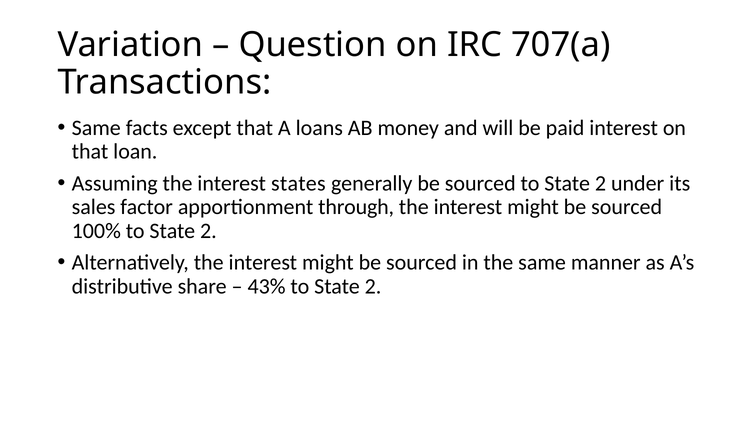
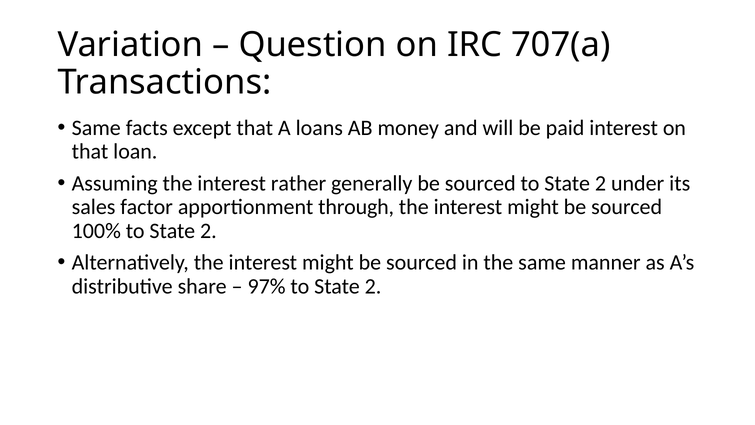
states: states -> rather
43%: 43% -> 97%
